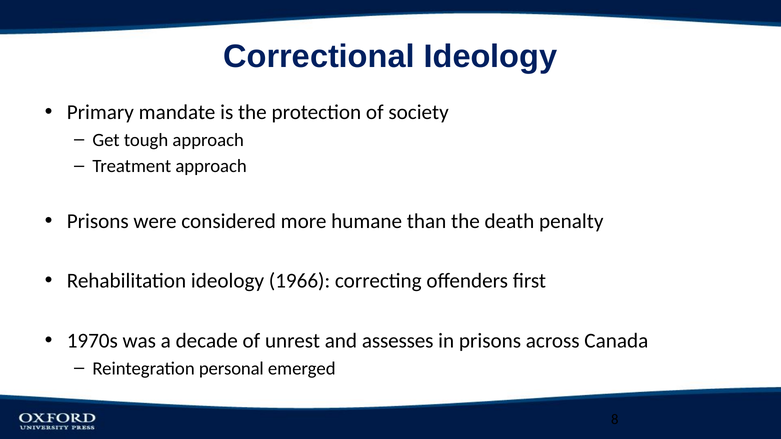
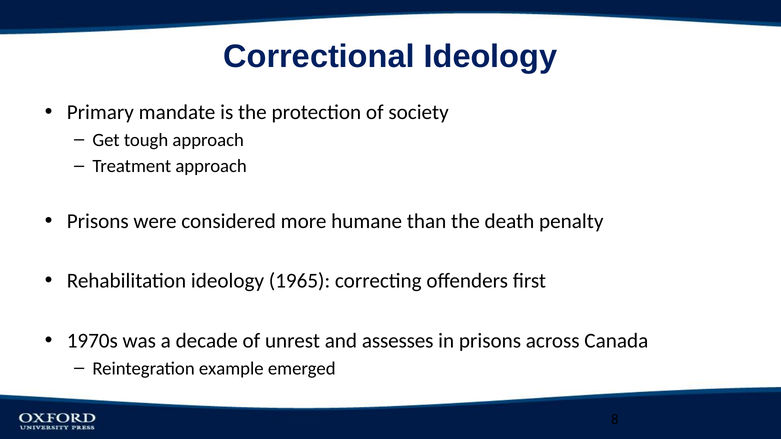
1966: 1966 -> 1965
personal: personal -> example
